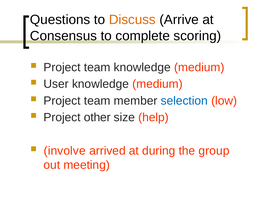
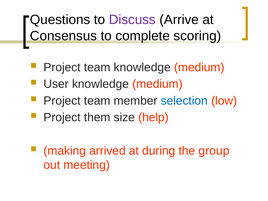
Discuss colour: orange -> purple
other: other -> them
involve: involve -> making
